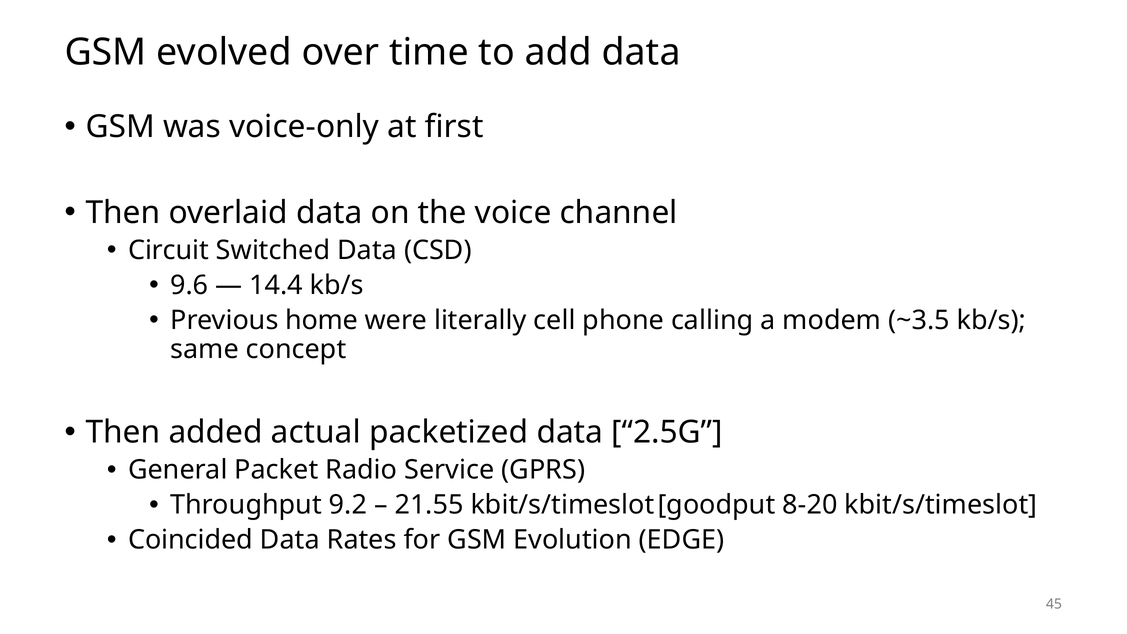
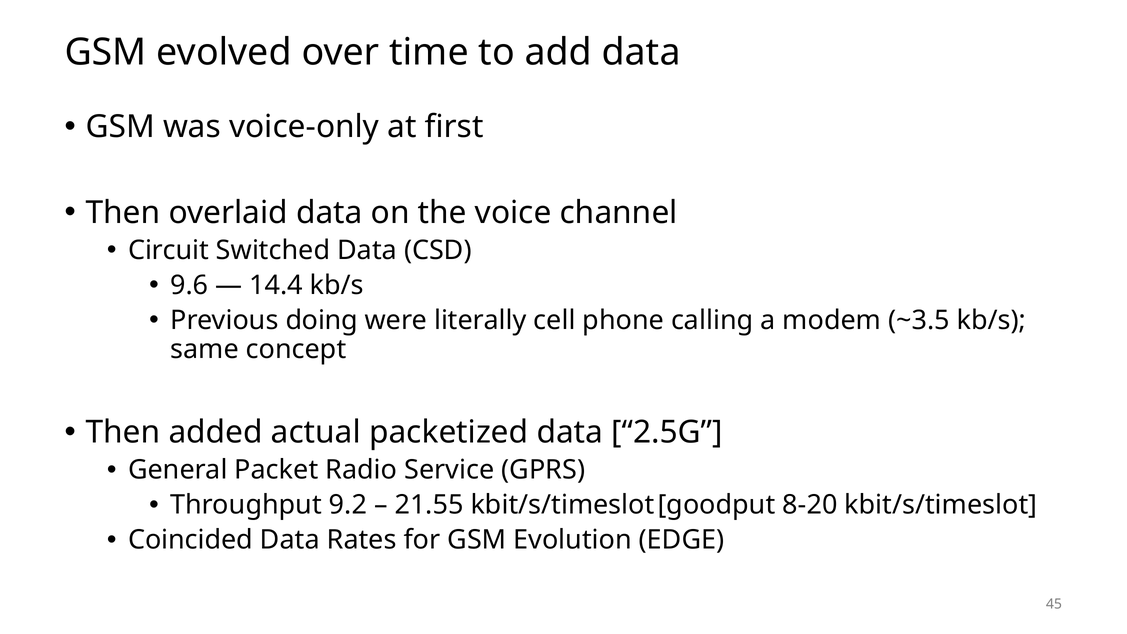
home: home -> doing
